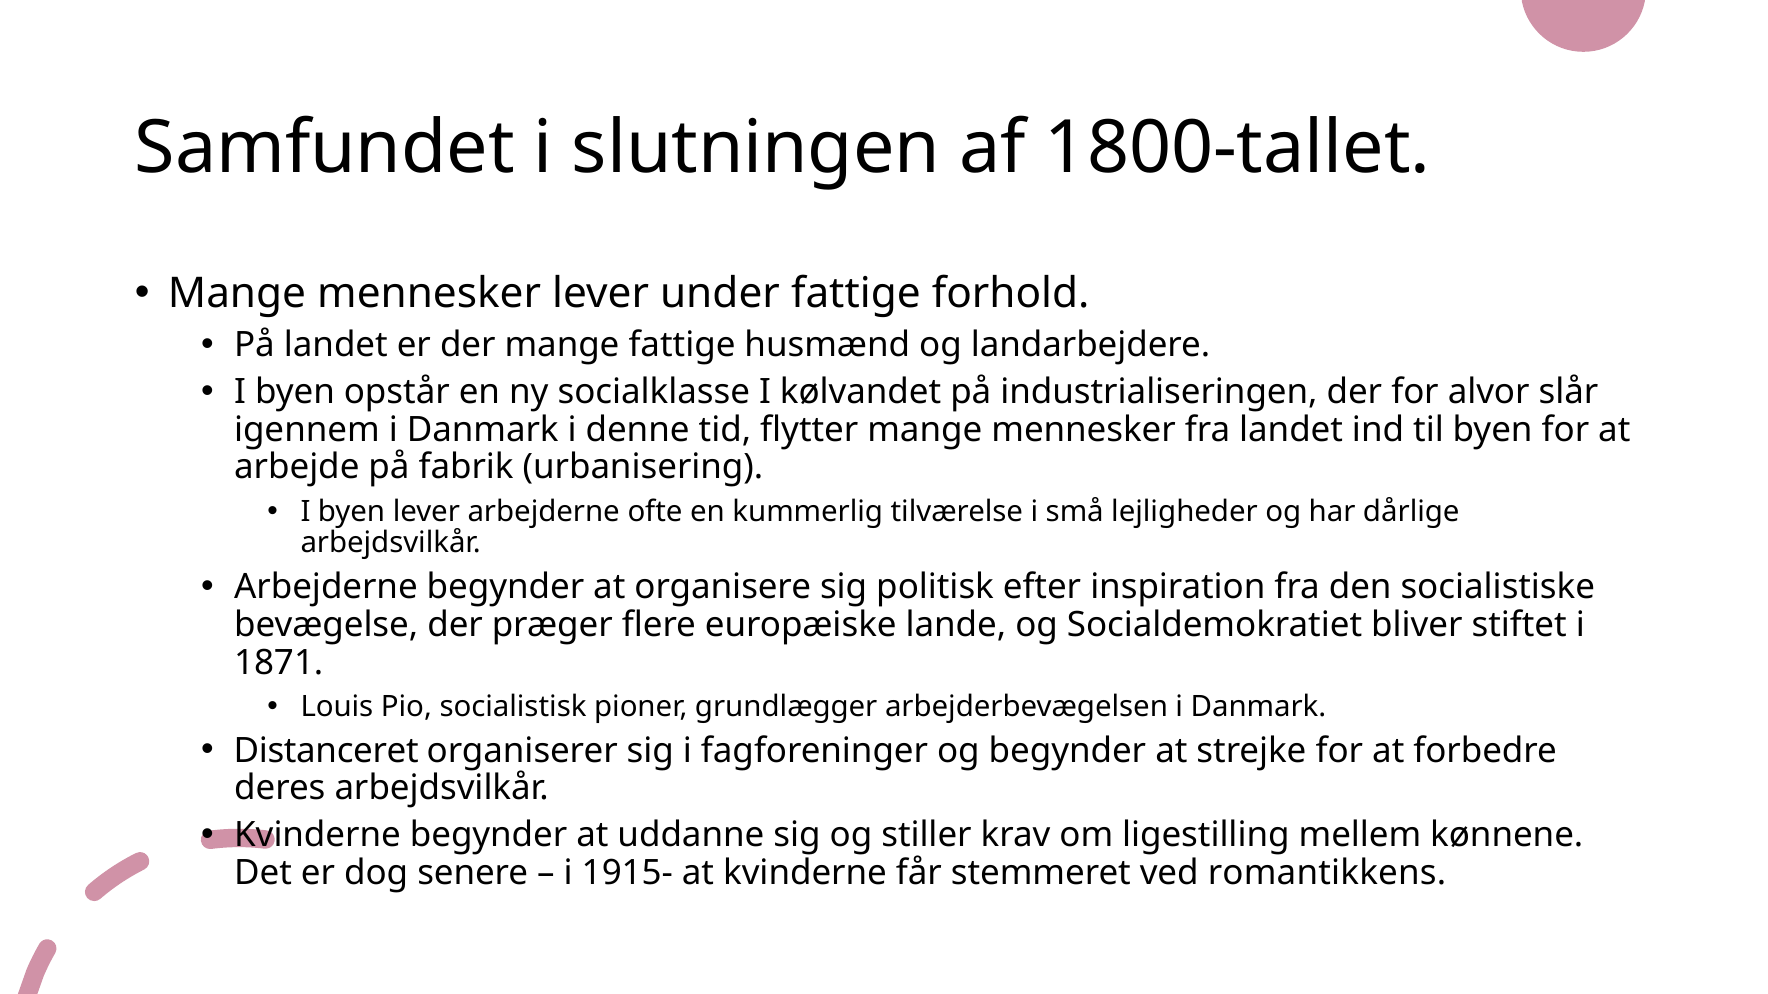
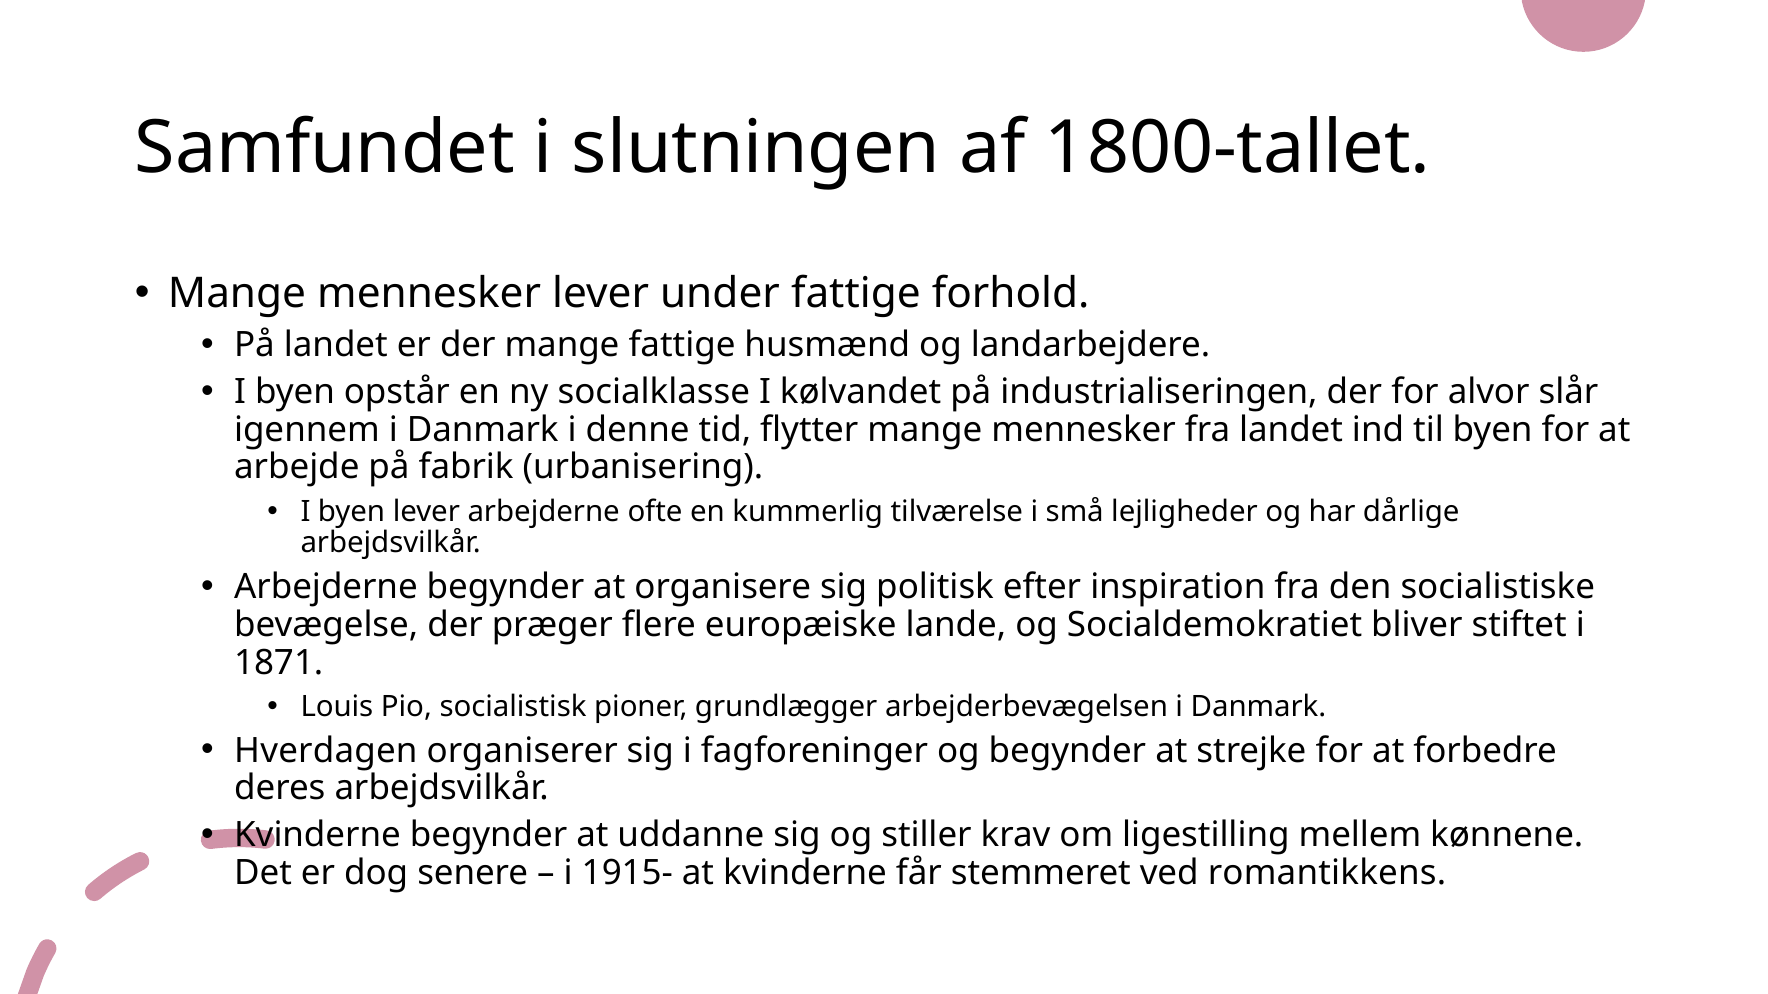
Distanceret: Distanceret -> Hverdagen
